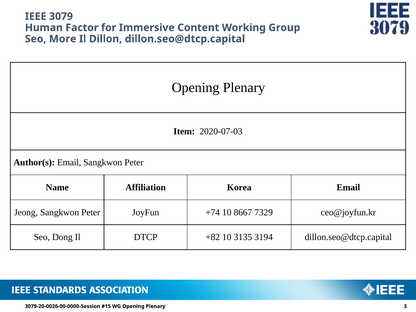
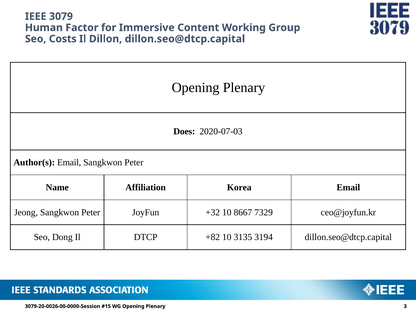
More: More -> Costs
Item: Item -> Does
+74: +74 -> +32
